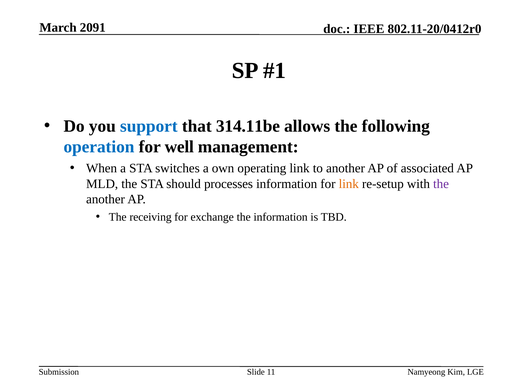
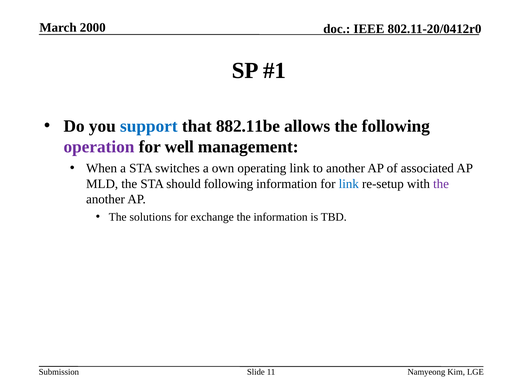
2091: 2091 -> 2000
314.11be: 314.11be -> 882.11be
operation colour: blue -> purple
should processes: processes -> following
link at (349, 184) colour: orange -> blue
receiving: receiving -> solutions
